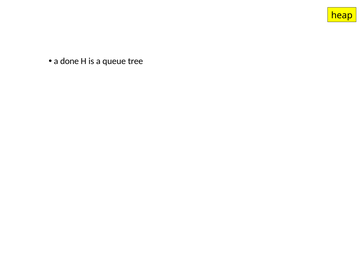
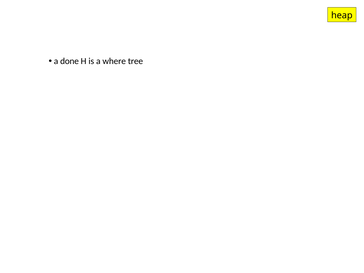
queue: queue -> where
